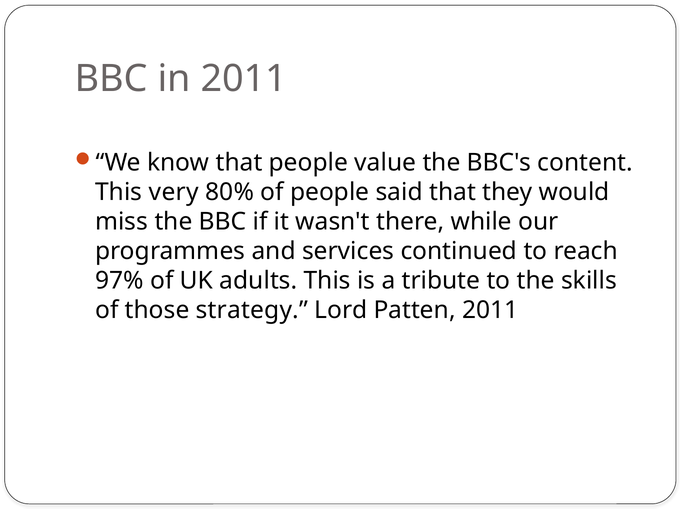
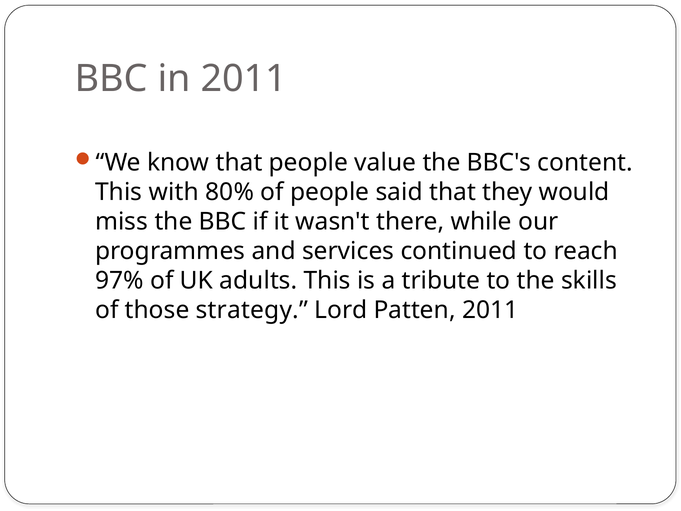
very: very -> with
